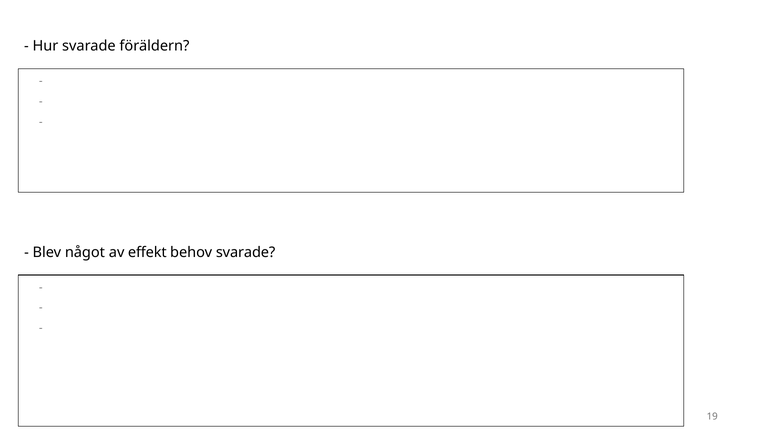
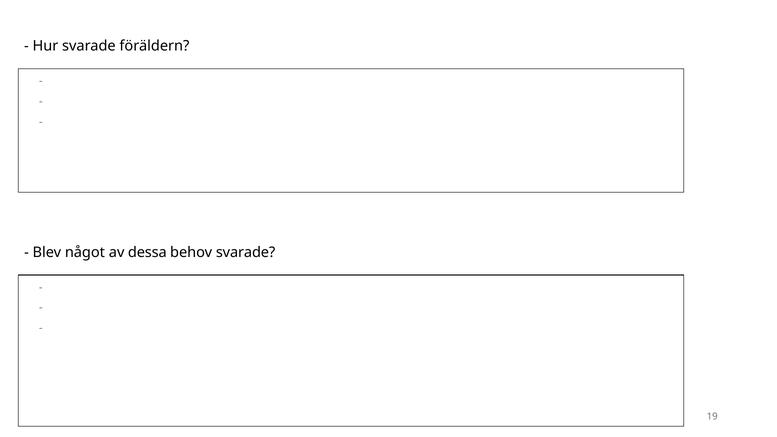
effekt: effekt -> dessa
